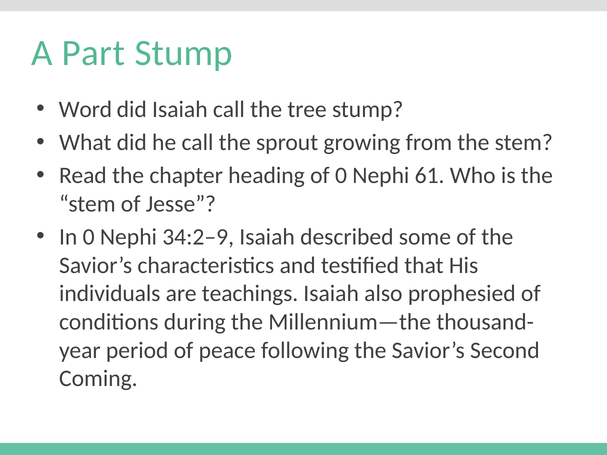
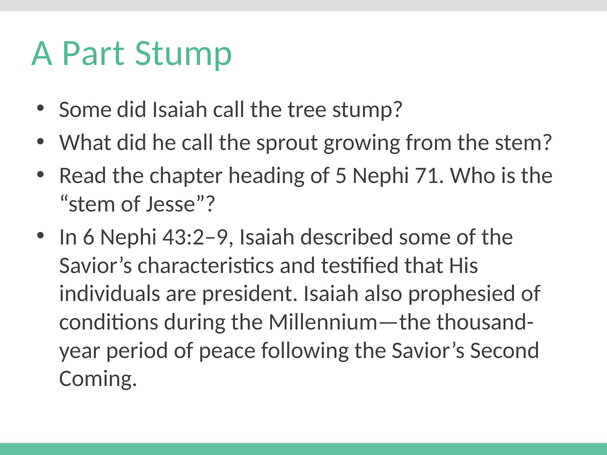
Word at (85, 110): Word -> Some
of 0: 0 -> 5
61: 61 -> 71
In 0: 0 -> 6
34:2–9: 34:2–9 -> 43:2–9
teachings: teachings -> president
